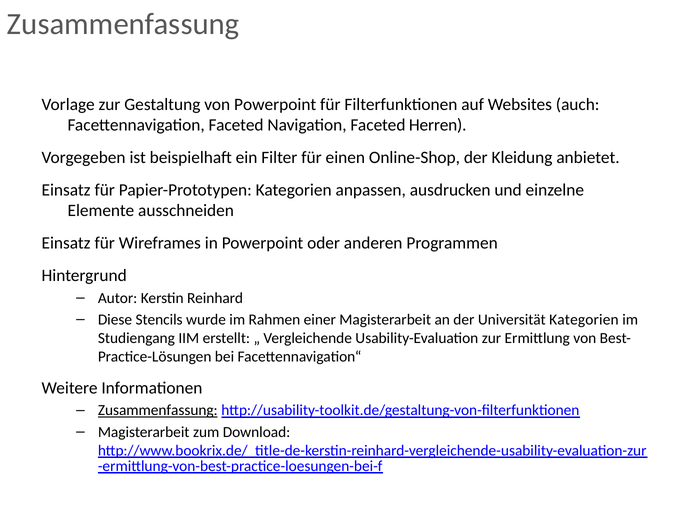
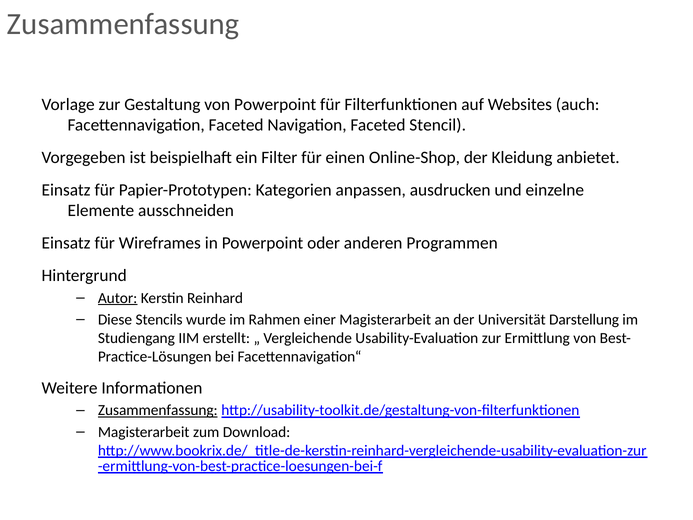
Herren: Herren -> Stencil
Autor underline: none -> present
Universität Kategorien: Kategorien -> Darstellung
